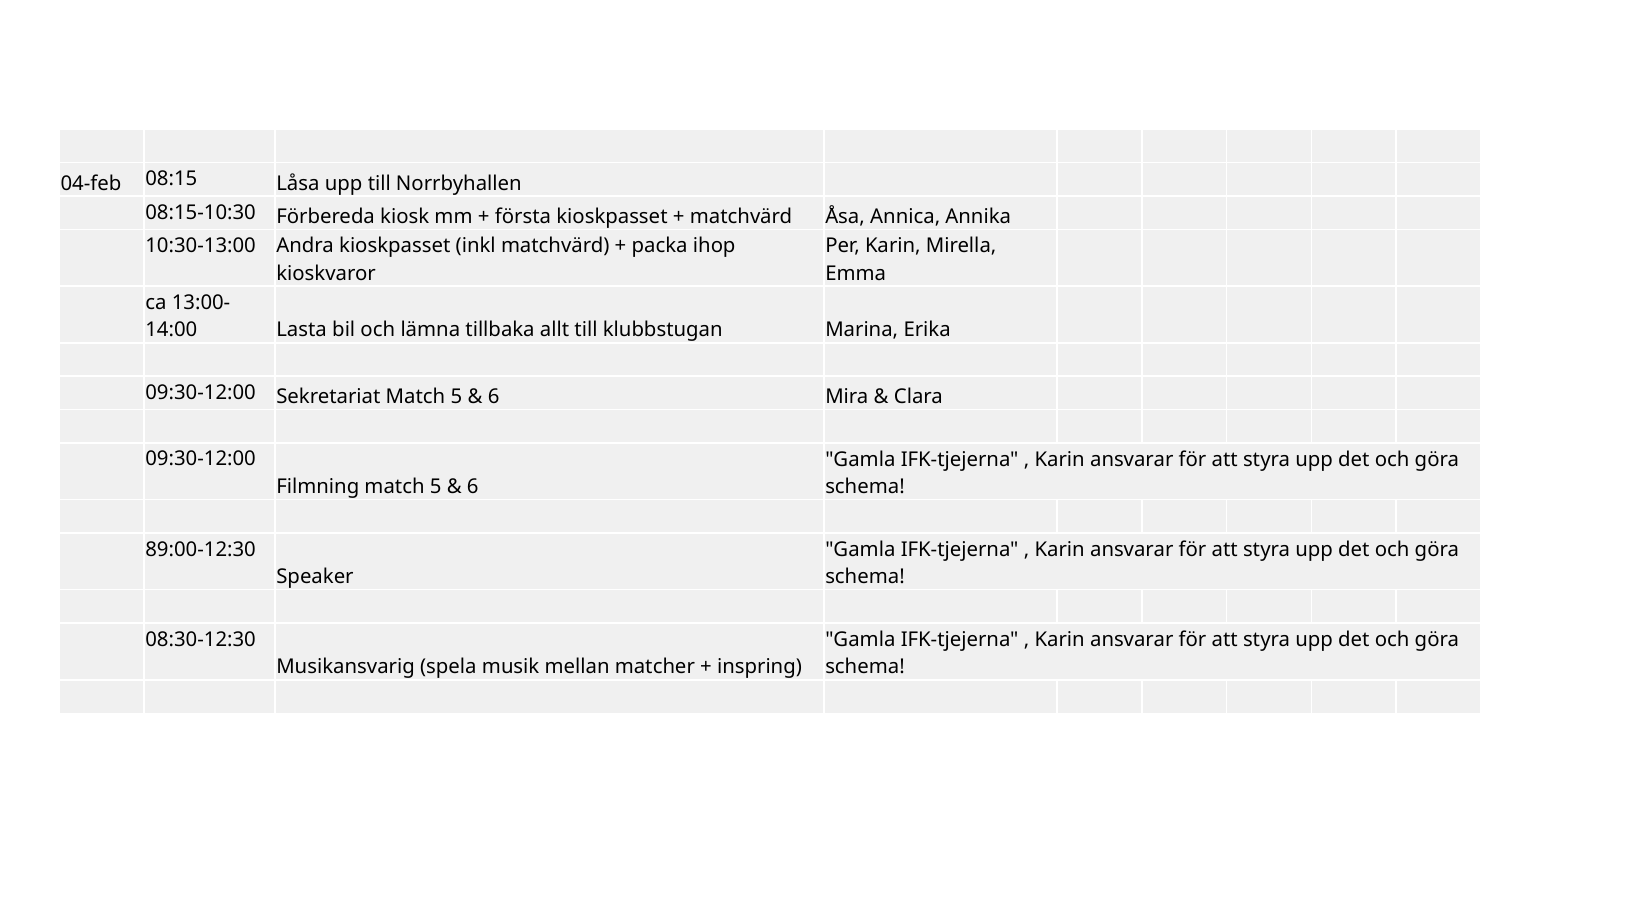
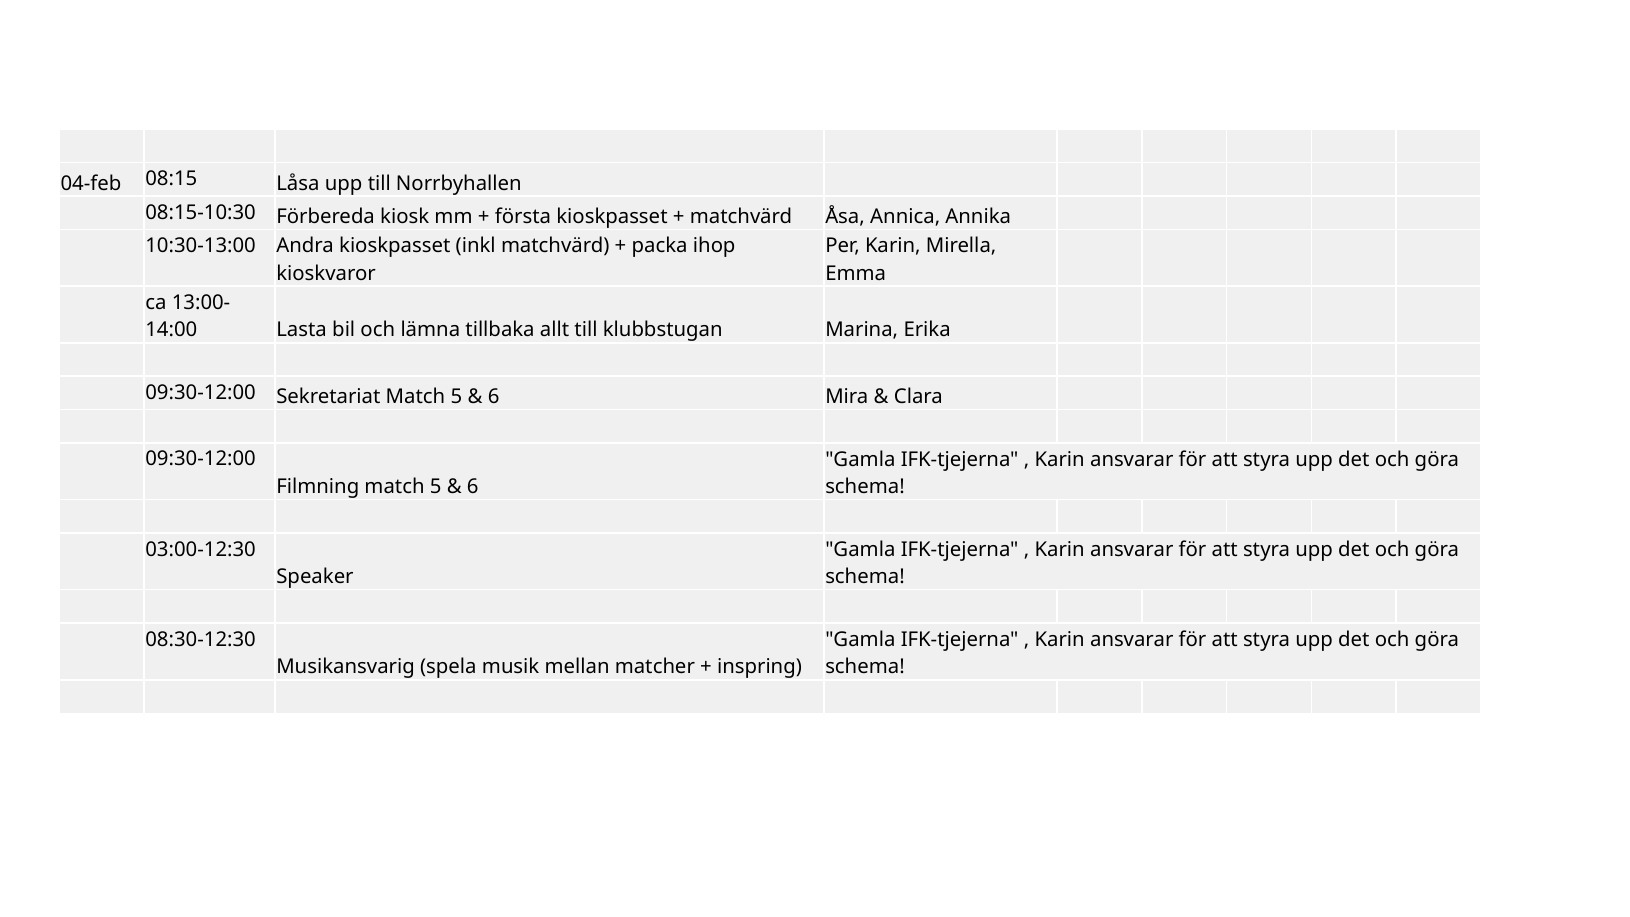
89:00-12:30: 89:00-12:30 -> 03:00-12:30
